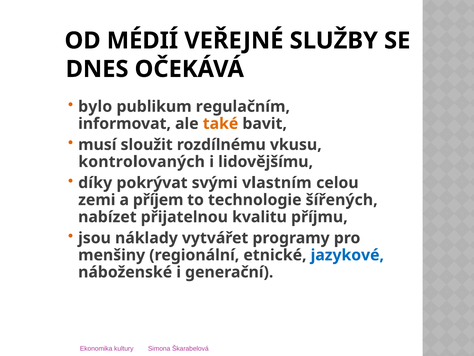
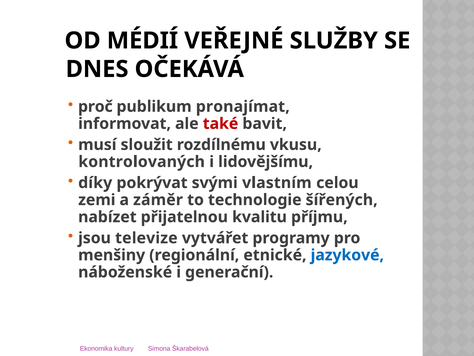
bylo: bylo -> proč
regulačním: regulačním -> pronajímat
také colour: orange -> red
příjem: příjem -> záměr
náklady: náklady -> televize
